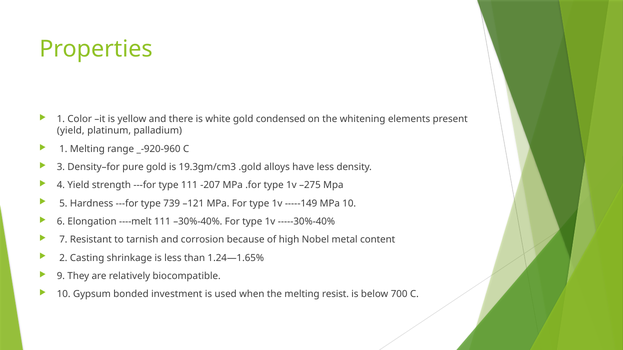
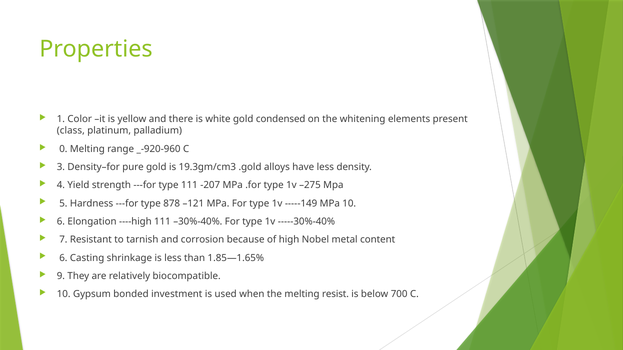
yield at (71, 131): yield -> class
1 at (63, 149): 1 -> 0
739: 739 -> 878
----melt: ----melt -> ----high
2 at (63, 258): 2 -> 6
1.24—1.65%: 1.24—1.65% -> 1.85—1.65%
